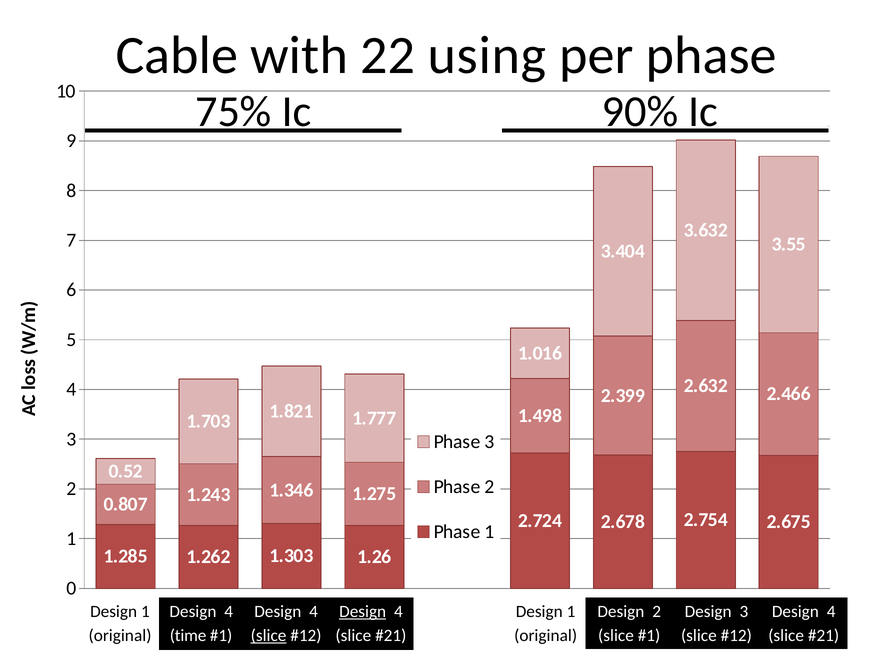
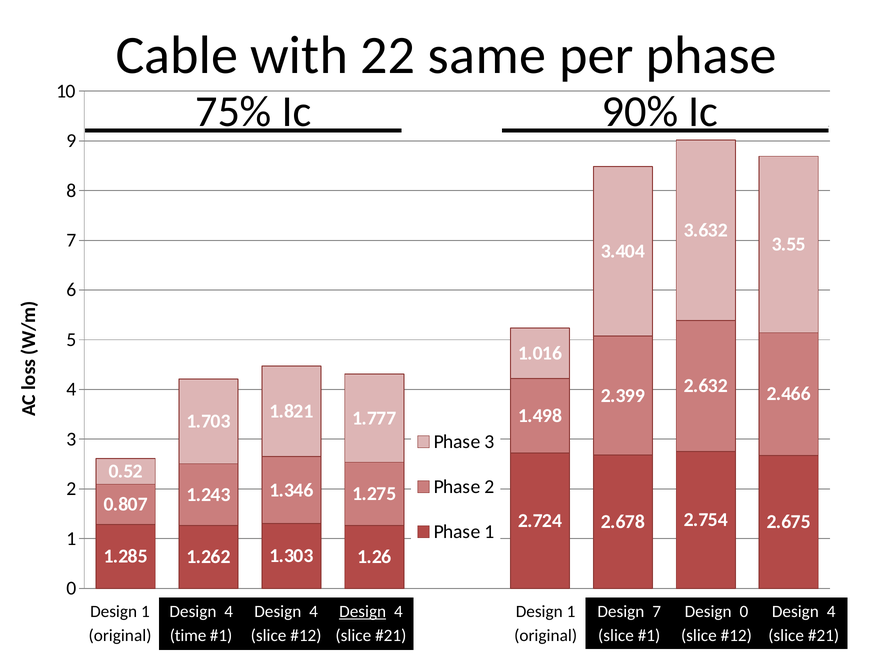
using: using -> same
Design 2: 2 -> 7
Design 3: 3 -> 0
slice at (269, 636) underline: present -> none
